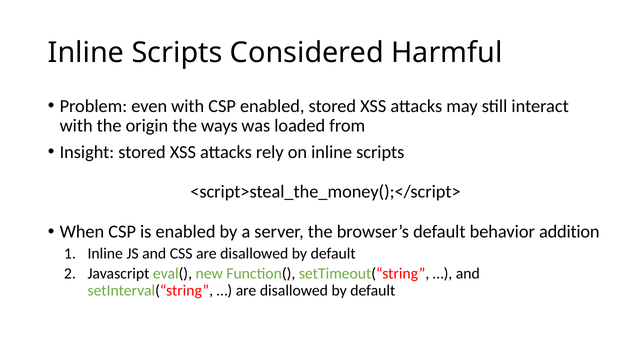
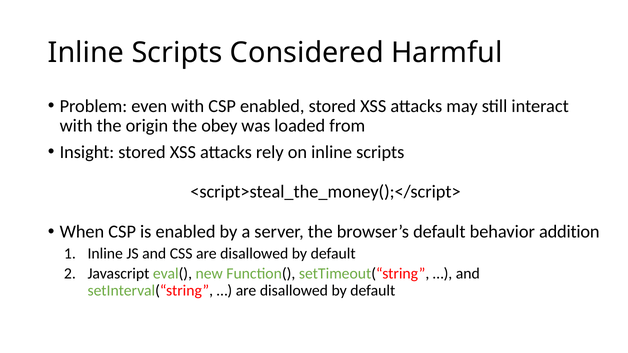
ways: ways -> obey
